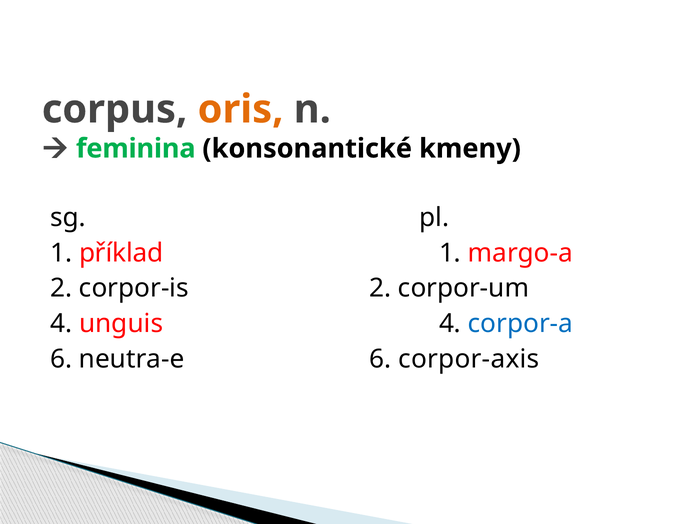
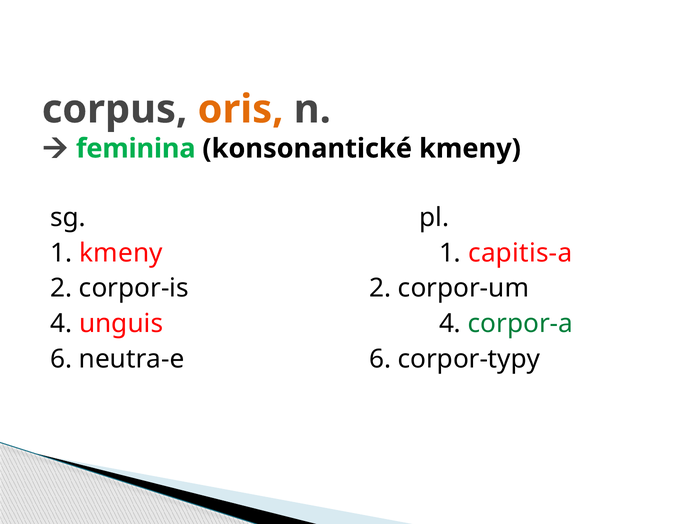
1 příklad: příklad -> kmeny
margo-a: margo-a -> capitis-a
corpor-a colour: blue -> green
corpor-axis: corpor-axis -> corpor-typy
